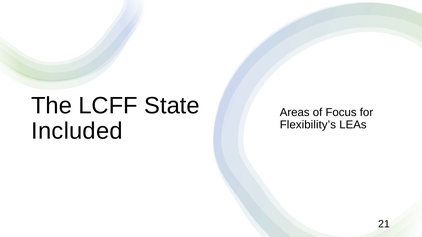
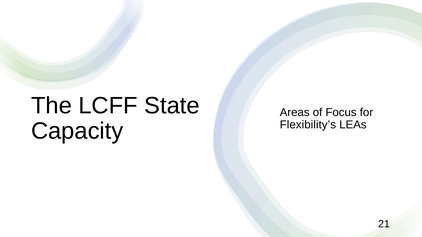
Included: Included -> Capacity
